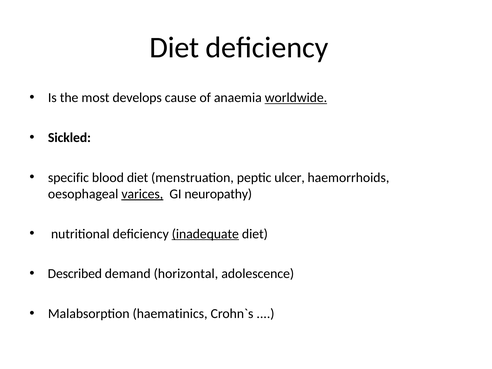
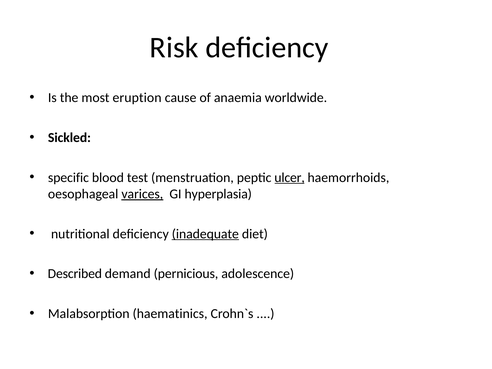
Diet at (174, 48): Diet -> Risk
develops: develops -> eruption
worldwide underline: present -> none
blood diet: diet -> test
ulcer underline: none -> present
neuropathy: neuropathy -> hyperplasia
horizontal: horizontal -> pernicious
